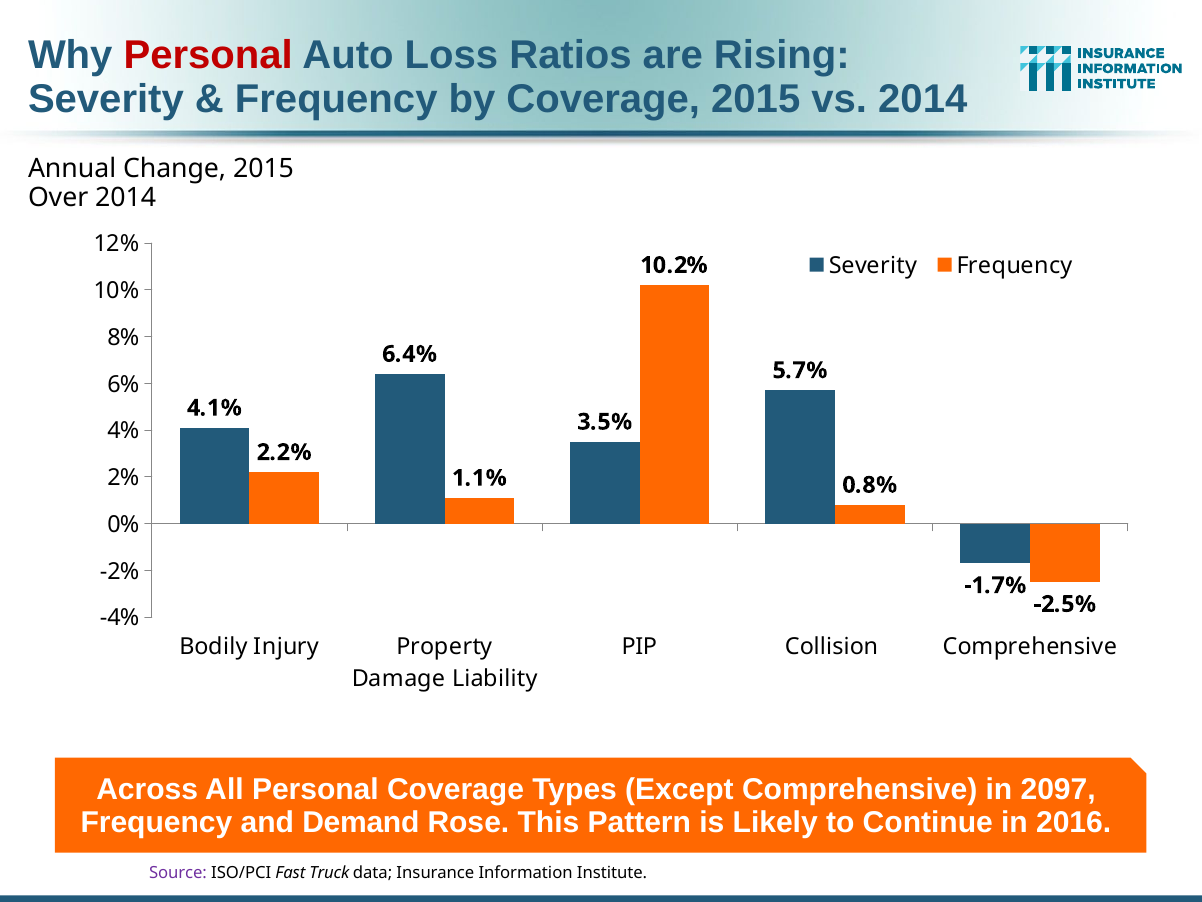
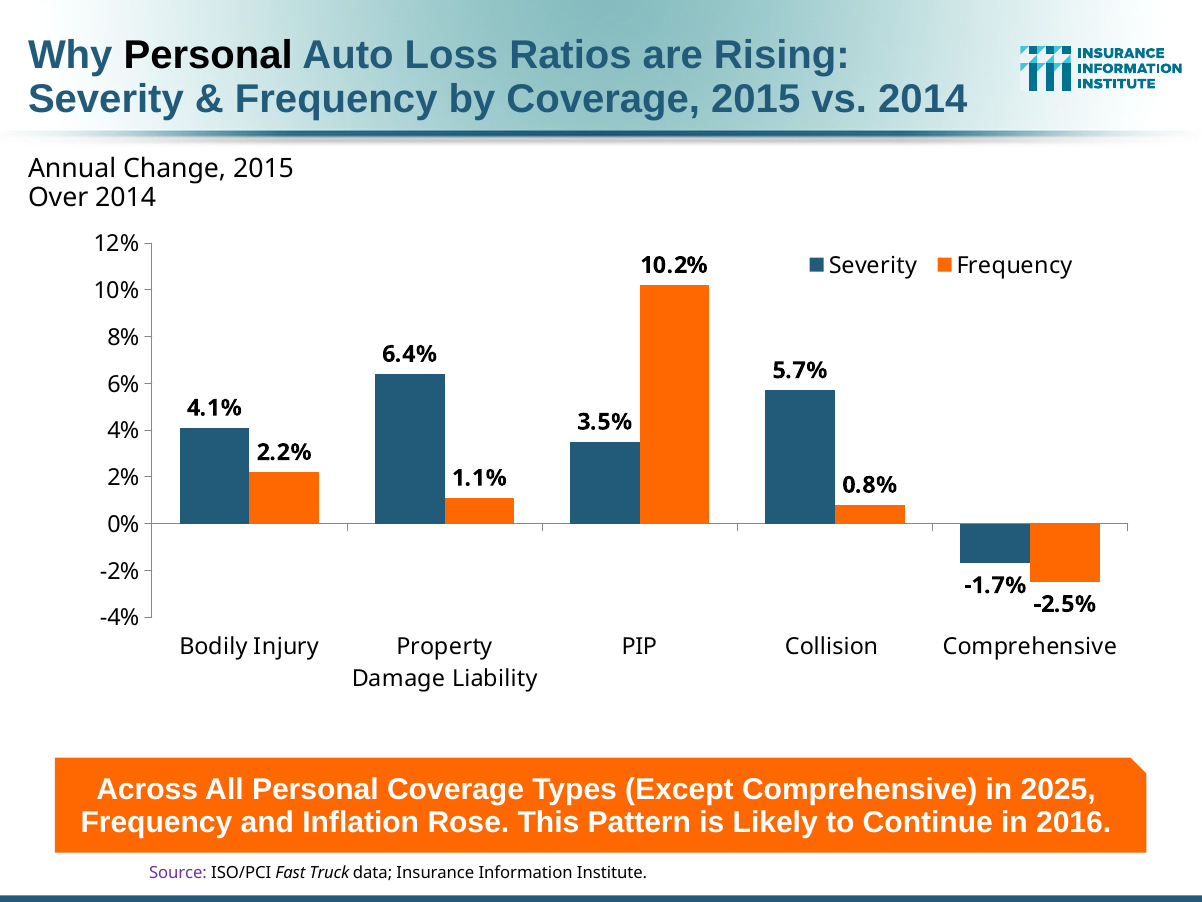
Personal at (208, 55) colour: red -> black
2097: 2097 -> 2025
Demand: Demand -> Inflation
